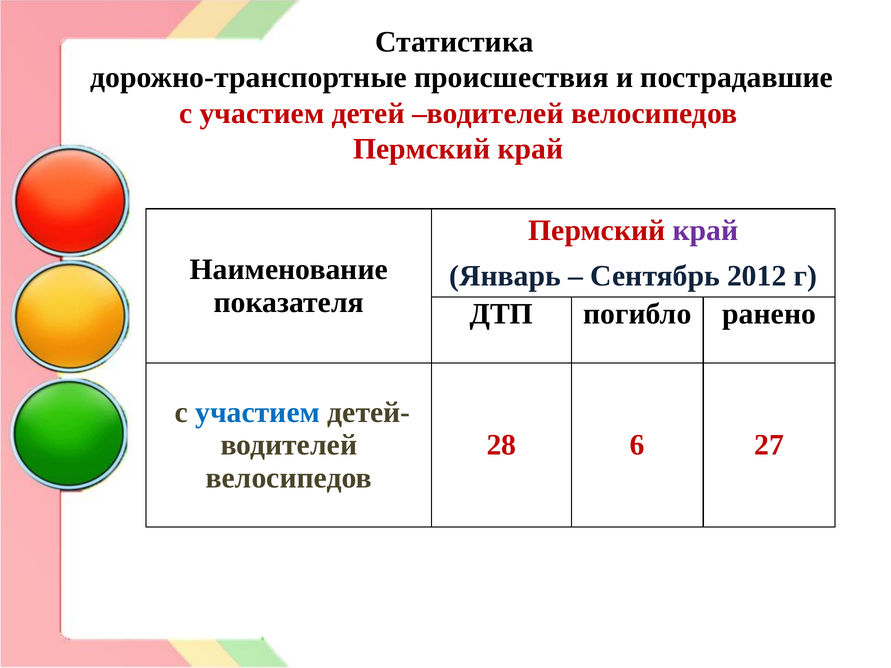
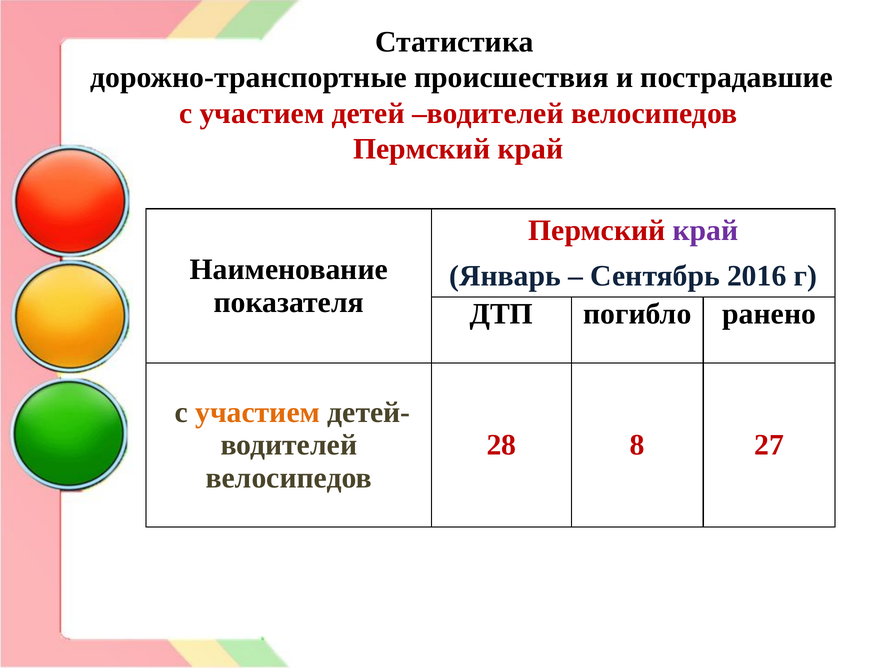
2012: 2012 -> 2016
участием at (258, 412) colour: blue -> orange
6: 6 -> 8
